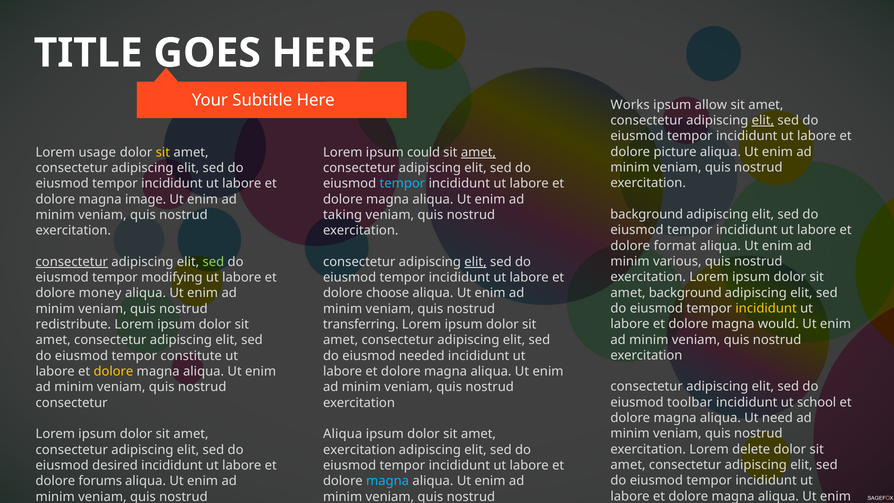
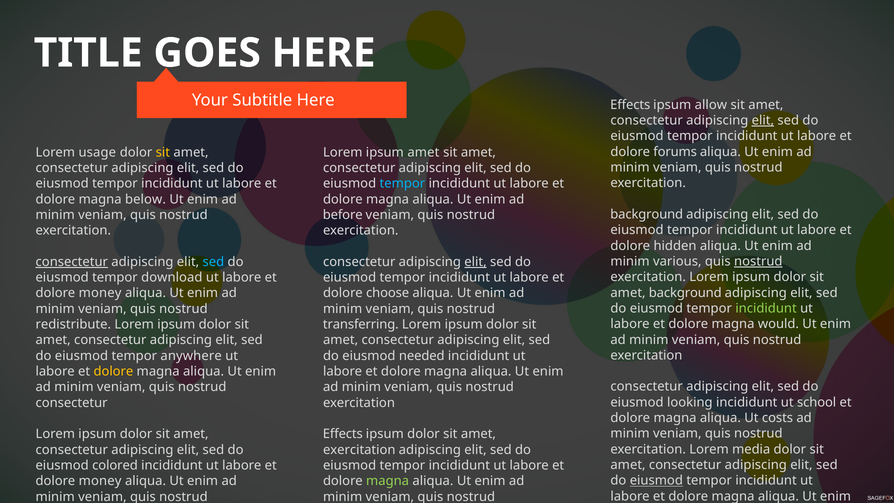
Works at (630, 105): Works -> Effects
picture: picture -> forums
ipsum could: could -> amet
amet at (478, 152) underline: present -> none
image: image -> below
taking: taking -> before
format: format -> hidden
nostrud at (758, 261) underline: none -> present
sed at (213, 262) colour: light green -> light blue
modifying: modifying -> download
incididunt at (766, 308) colour: yellow -> light green
constitute: constitute -> anywhere
toolbar: toolbar -> looking
need: need -> costs
Aliqua at (343, 434): Aliqua -> Effects
delete: delete -> media
desired: desired -> colored
eiusmod at (656, 481) underline: none -> present
forums at (100, 481): forums -> money
magna at (388, 481) colour: light blue -> light green
